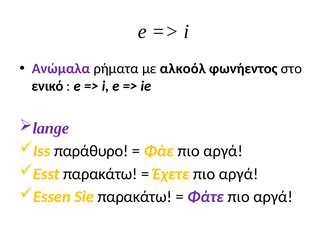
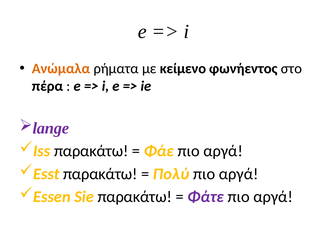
Ανώμαλα colour: purple -> orange
αλκοόλ: αλκοόλ -> κείμενο
ενικό: ενικό -> πέρα
Iss παράθυρο: παράθυρο -> παρακάτω
Έχετε: Έχετε -> Πολύ
